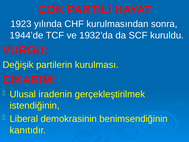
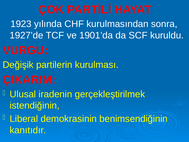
1944’de: 1944’de -> 1927’de
1932’da: 1932’da -> 1901’da
